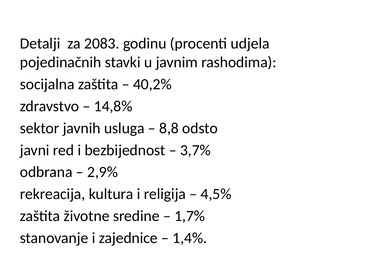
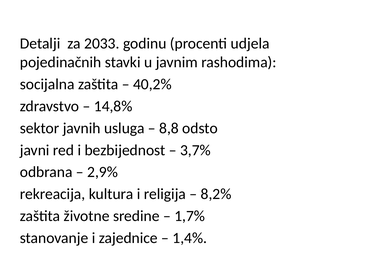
2083: 2083 -> 2033
4,5%: 4,5% -> 8,2%
